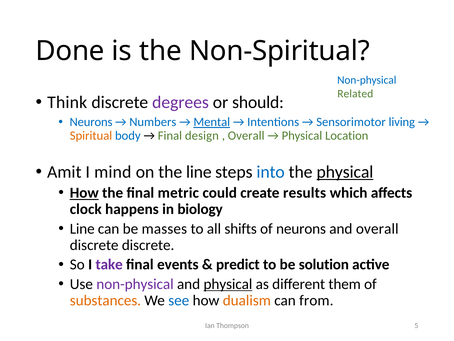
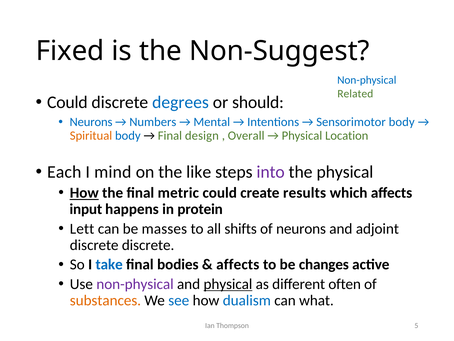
Done: Done -> Fixed
Non-Spiritual: Non-Spiritual -> Non-Suggest
Think at (67, 102): Think -> Could
degrees colour: purple -> blue
Mental underline: present -> none
Sensorimotor living: living -> body
Amit: Amit -> Each
the line: line -> like
into colour: blue -> purple
physical at (345, 172) underline: present -> none
clock: clock -> input
biology: biology -> protein
Line at (82, 228): Line -> Lett
and overall: overall -> adjoint
take colour: purple -> blue
events: events -> bodies
predict at (238, 264): predict -> affects
solution: solution -> changes
them: them -> often
dualism colour: orange -> blue
from: from -> what
